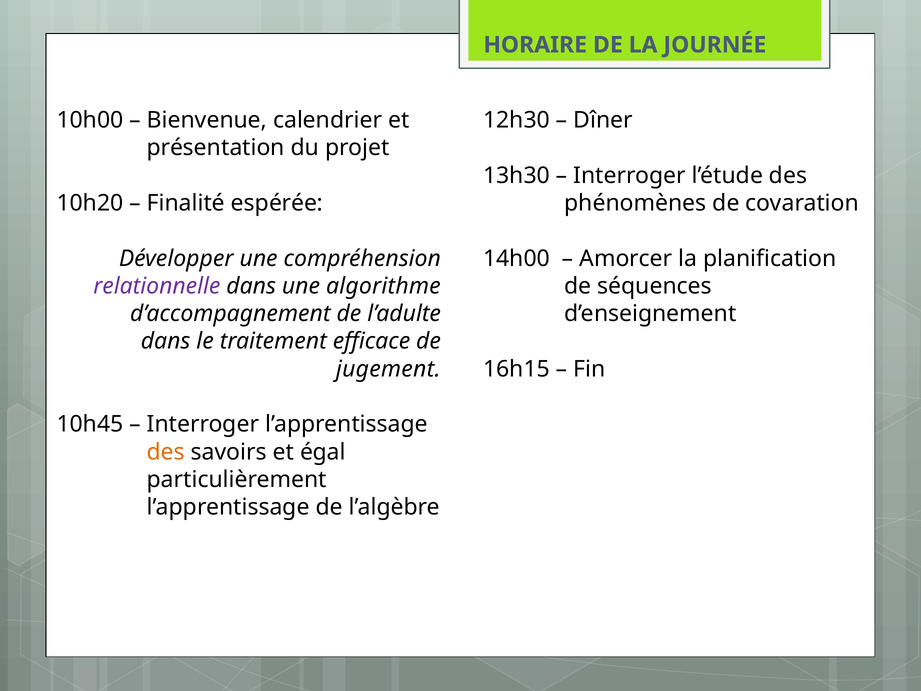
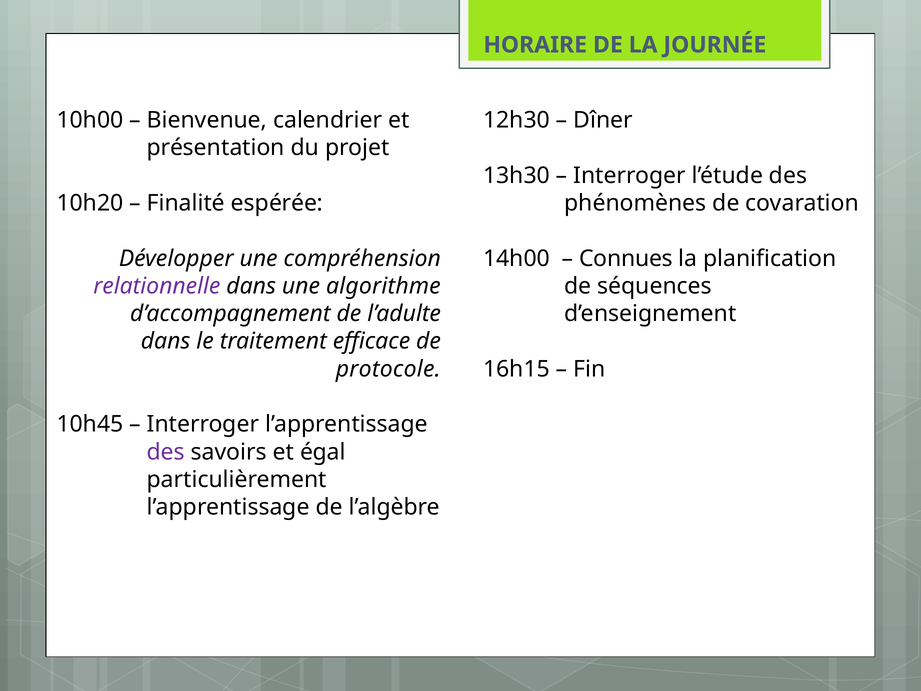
Amorcer: Amorcer -> Connues
jugement: jugement -> protocole
des at (166, 452) colour: orange -> purple
